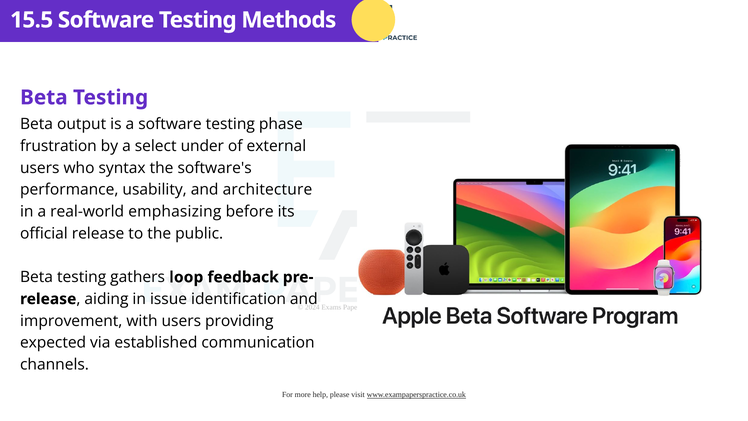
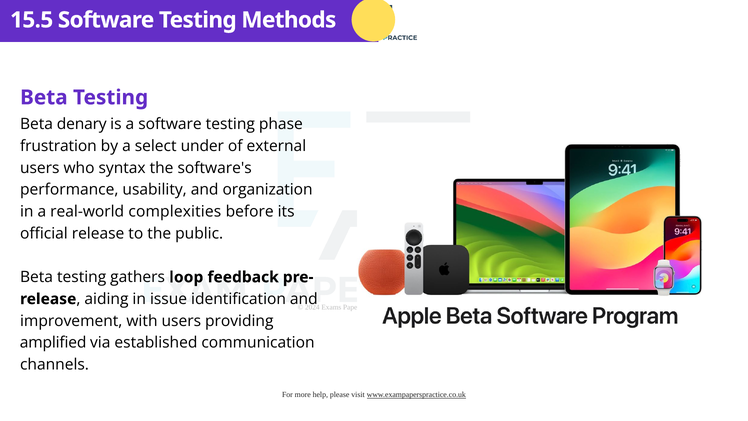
output: output -> denary
architecture: architecture -> organization
emphasizing: emphasizing -> complexities
expected: expected -> amplified
